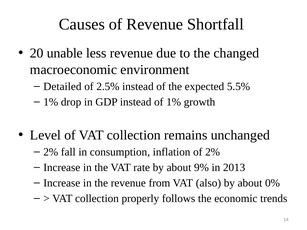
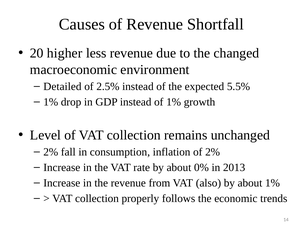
unable: unable -> higher
9%: 9% -> 0%
about 0%: 0% -> 1%
